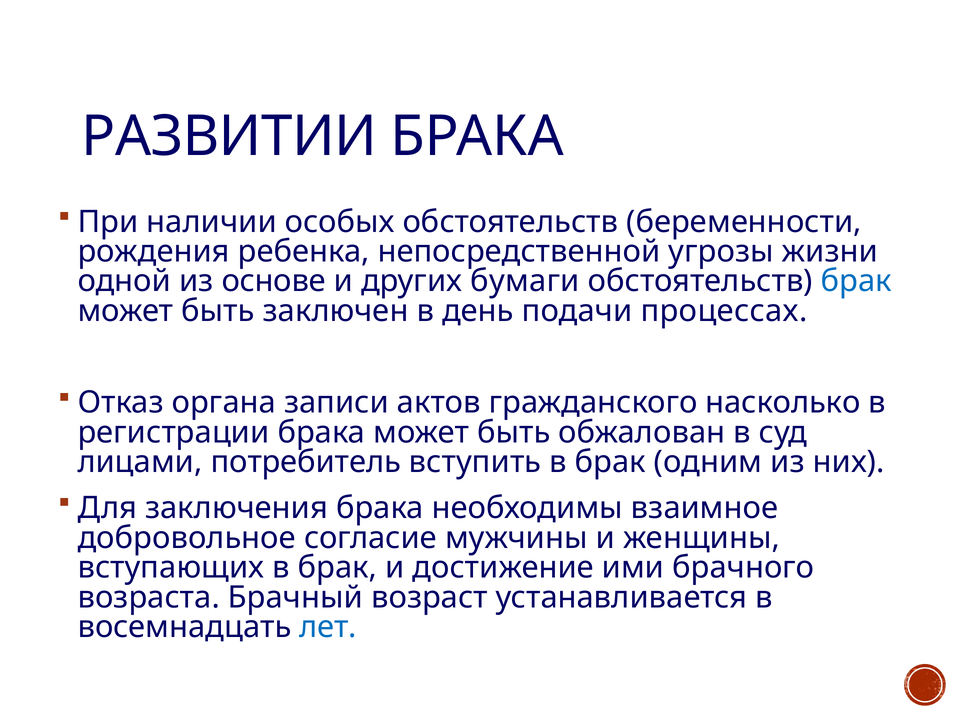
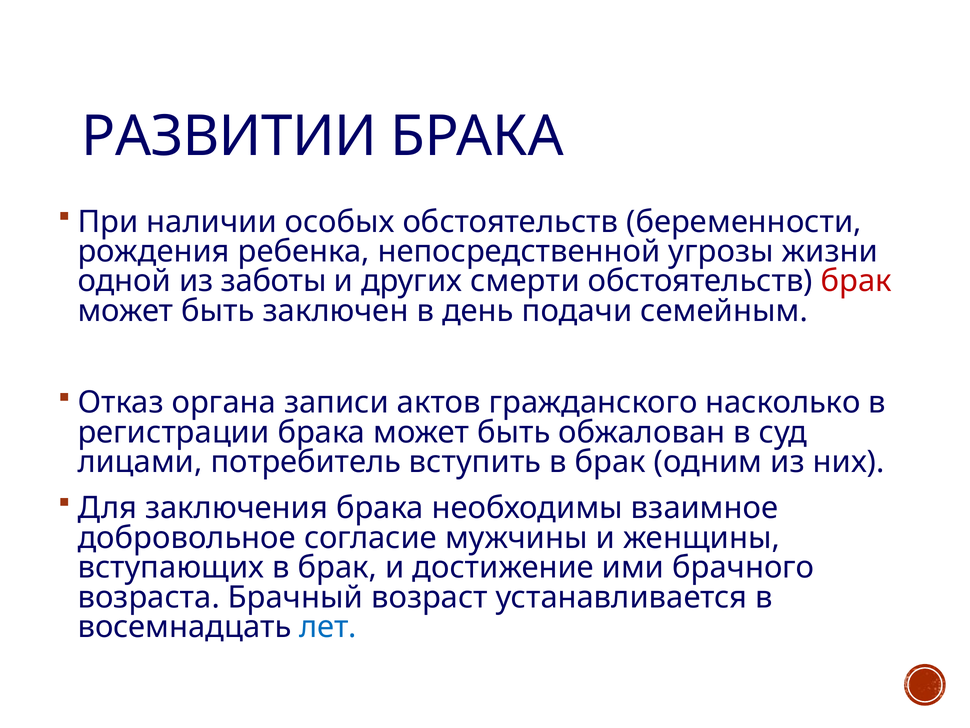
основе: основе -> заботы
бумаги: бумаги -> смерти
брак at (856, 281) colour: blue -> red
процессах: процессах -> семейным
